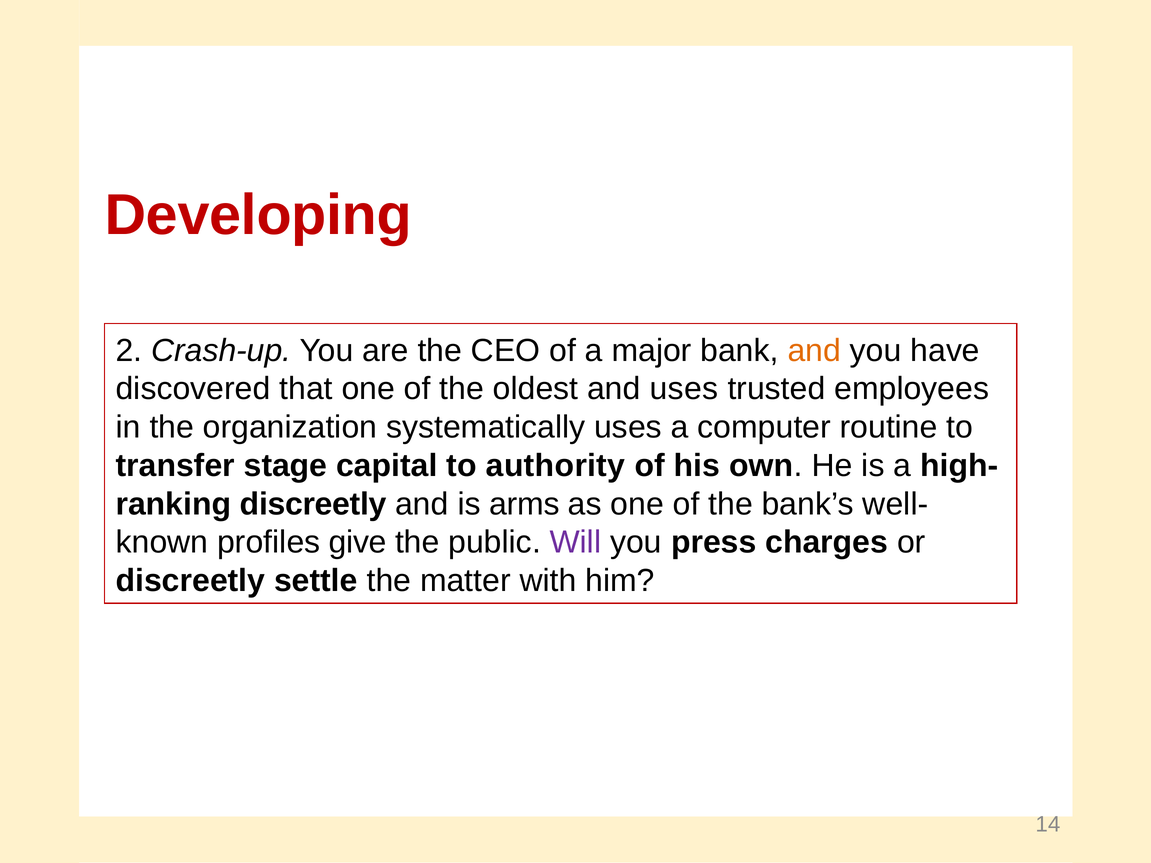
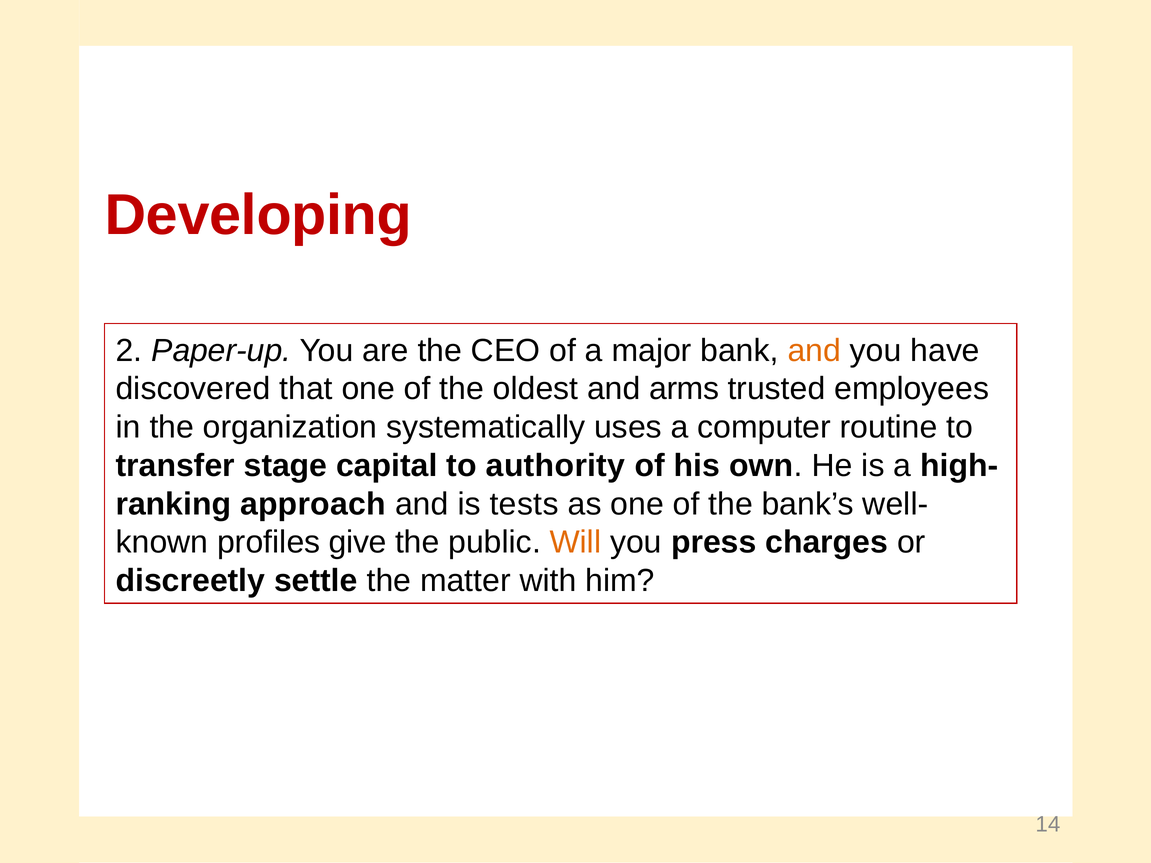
Crash-up: Crash-up -> Paper-up
and uses: uses -> arms
discreetly at (313, 504): discreetly -> approach
arms: arms -> tests
Will colour: purple -> orange
